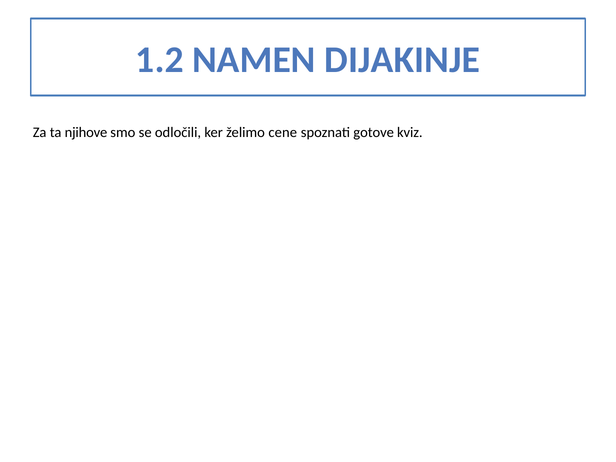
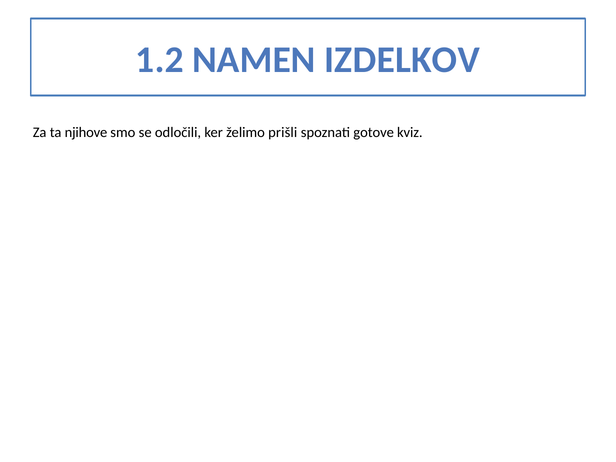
DIJAKINJE: DIJAKINJE -> IZDELKOV
cene: cene -> prišli
